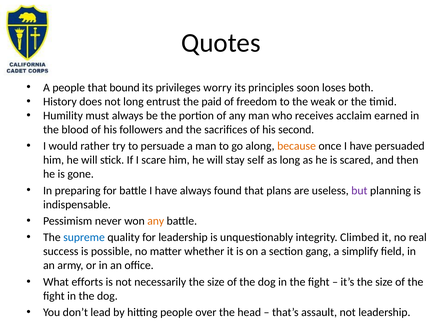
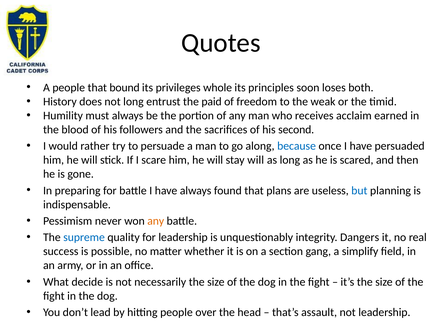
worry: worry -> whole
because colour: orange -> blue
stay self: self -> will
but colour: purple -> blue
Climbed: Climbed -> Dangers
efforts: efforts -> decide
